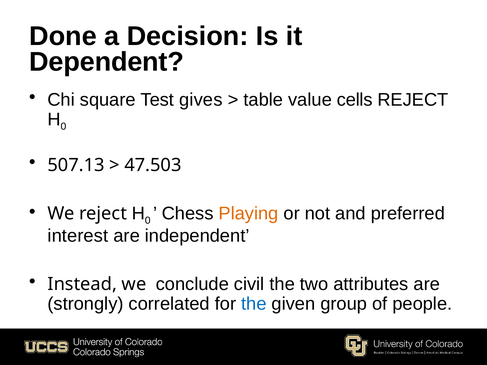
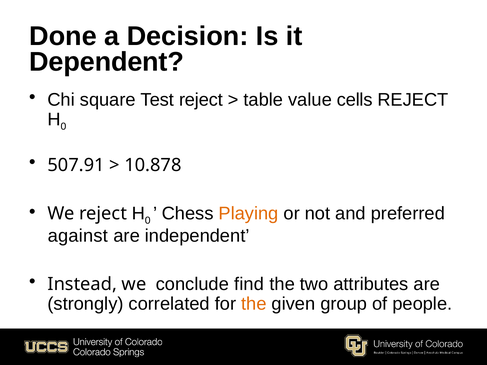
Test gives: gives -> reject
507.13: 507.13 -> 507.91
47.503: 47.503 -> 10.878
interest: interest -> against
civil: civil -> find
the at (254, 304) colour: blue -> orange
